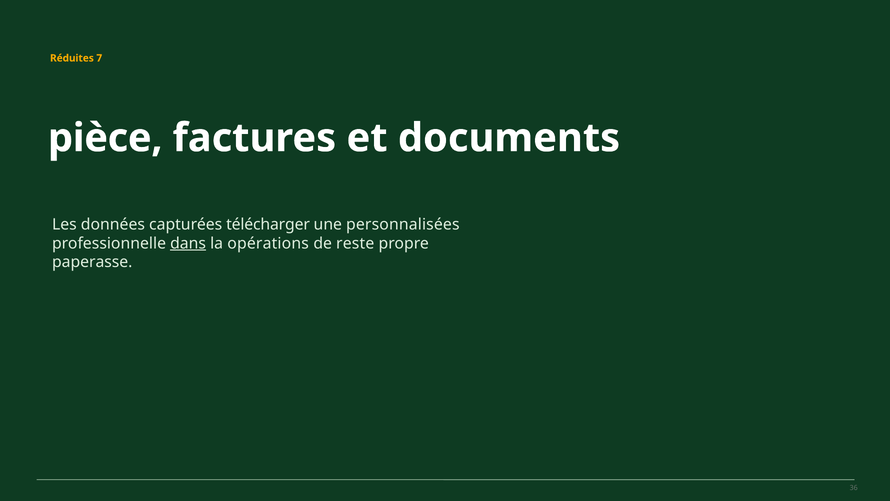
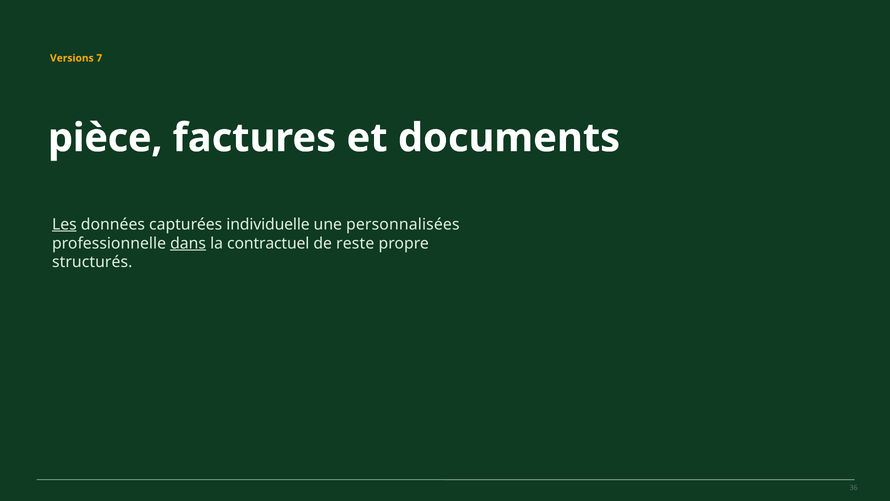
Réduites: Réduites -> Versions
Les underline: none -> present
télécharger: télécharger -> individuelle
opérations: opérations -> contractuel
paperasse: paperasse -> structurés
